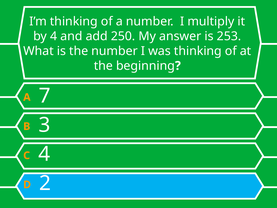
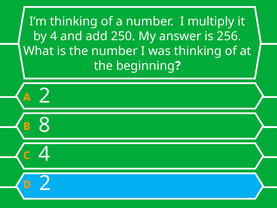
253: 253 -> 256
A 7: 7 -> 2
3: 3 -> 8
